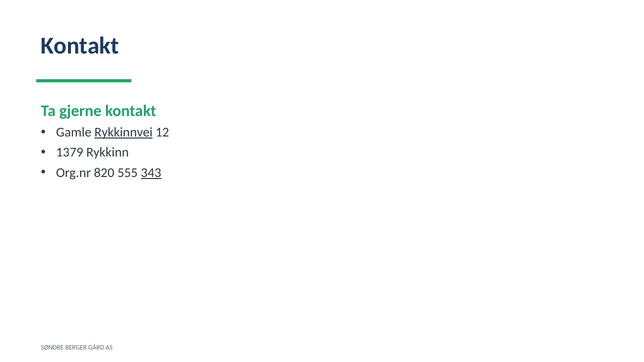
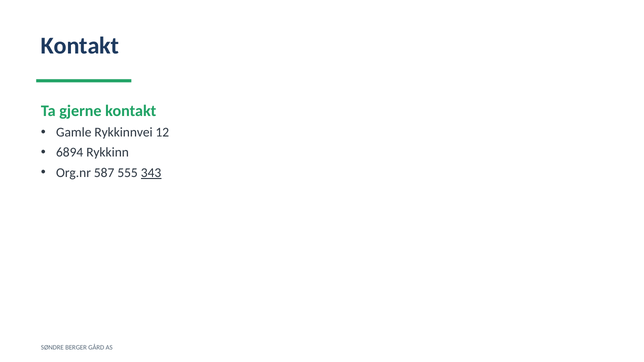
Rykkinnvei underline: present -> none
1379: 1379 -> 6894
820: 820 -> 587
